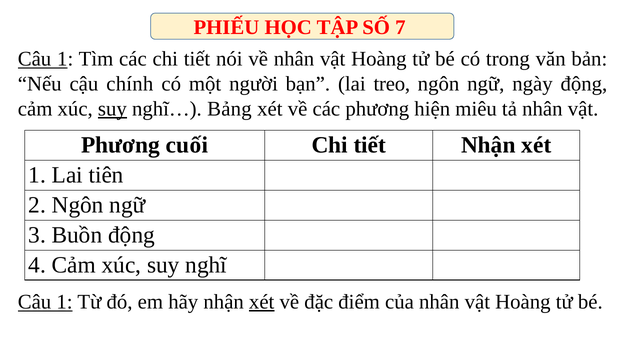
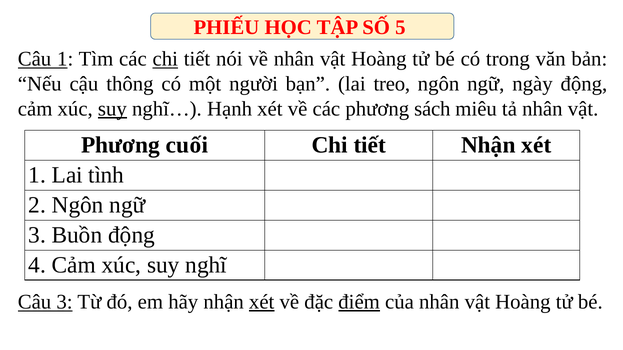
7: 7 -> 5
chi at (165, 59) underline: none -> present
chính: chính -> thông
Bảng: Bảng -> Hạnh
hiện: hiện -> sách
tiên: tiên -> tình
1 at (64, 302): 1 -> 3
điểm underline: none -> present
